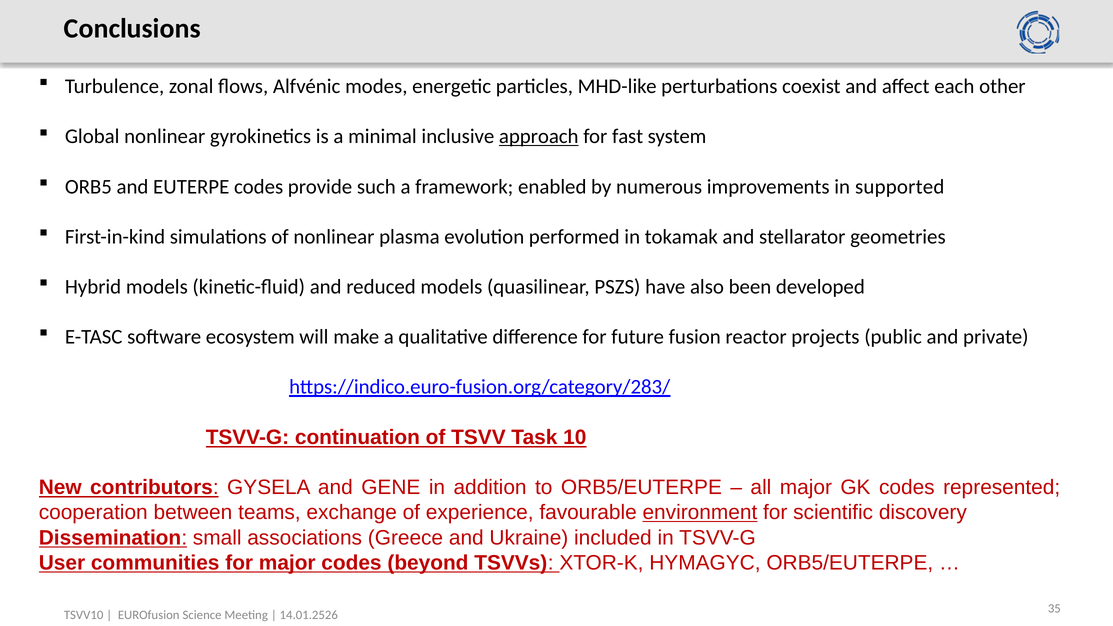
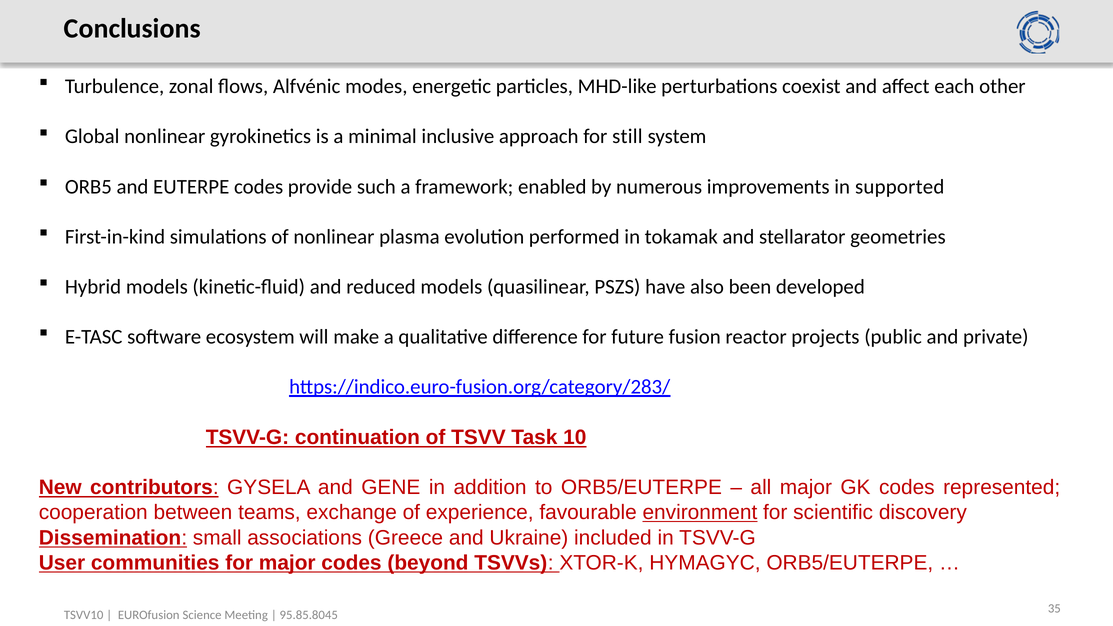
approach underline: present -> none
fast: fast -> still
14.01.2526: 14.01.2526 -> 95.85.8045
